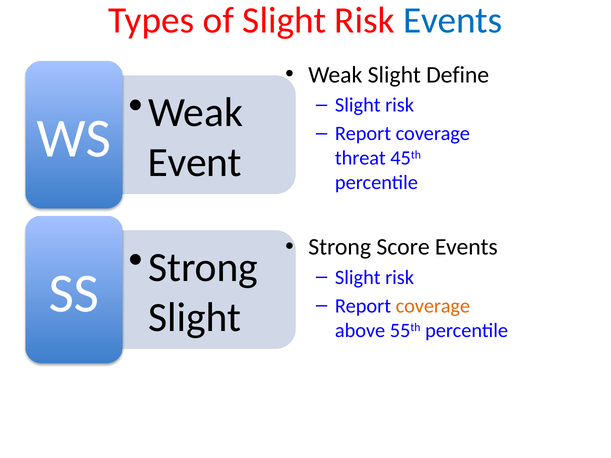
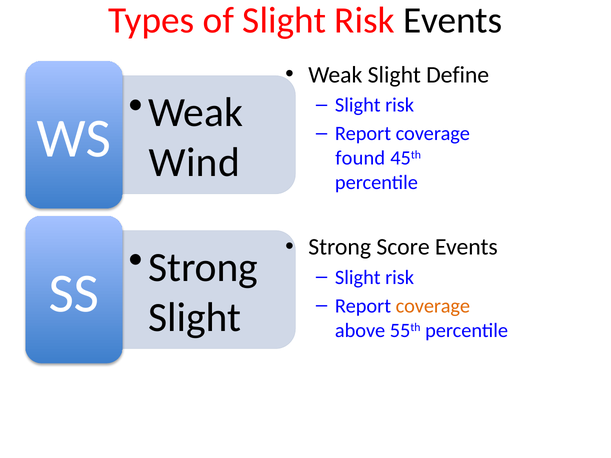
Events at (453, 20) colour: blue -> black
Event: Event -> Wind
threat: threat -> found
